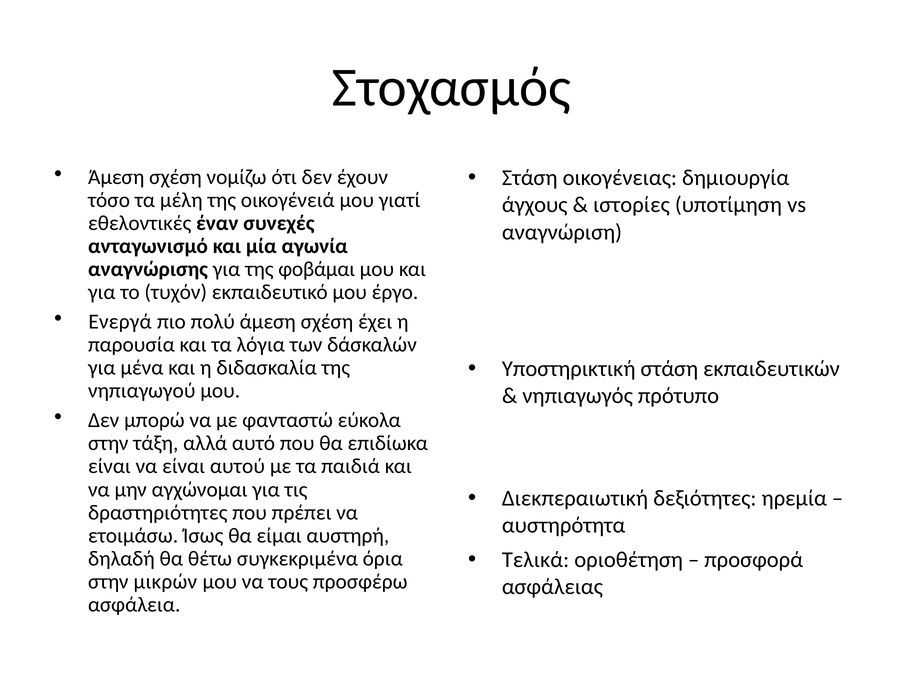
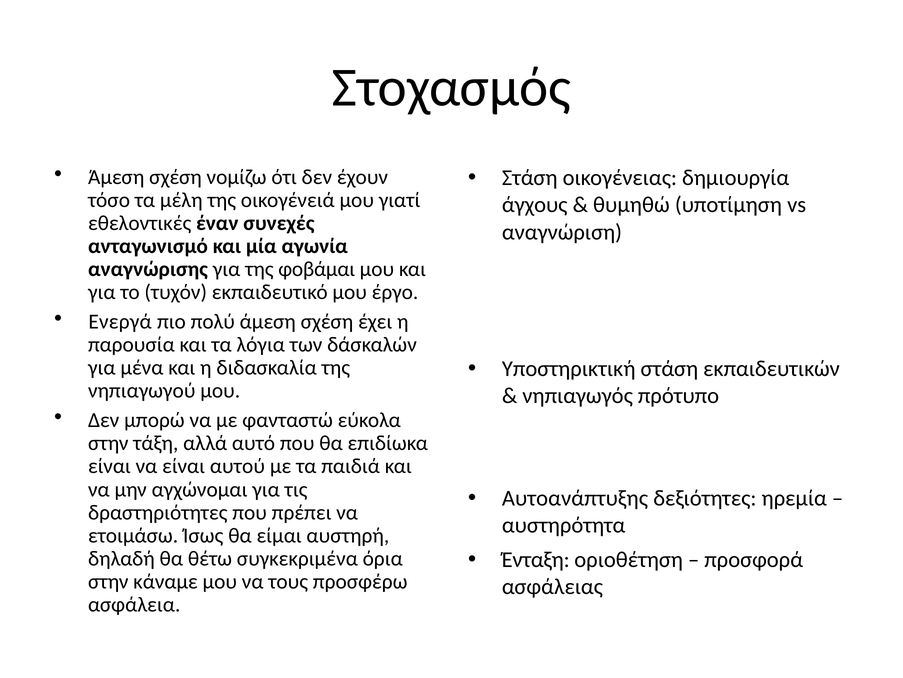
ιστορίες: ιστορίες -> θυμηθώ
Διεκπεραιωτική: Διεκπεραιωτική -> Αυτοανάπτυξης
Τελικά: Τελικά -> Ένταξη
μικρών: μικρών -> κάναμε
